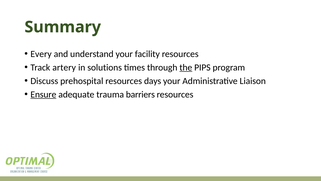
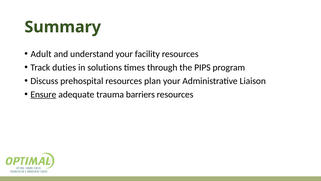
Every: Every -> Adult
artery: artery -> duties
the underline: present -> none
days: days -> plan
